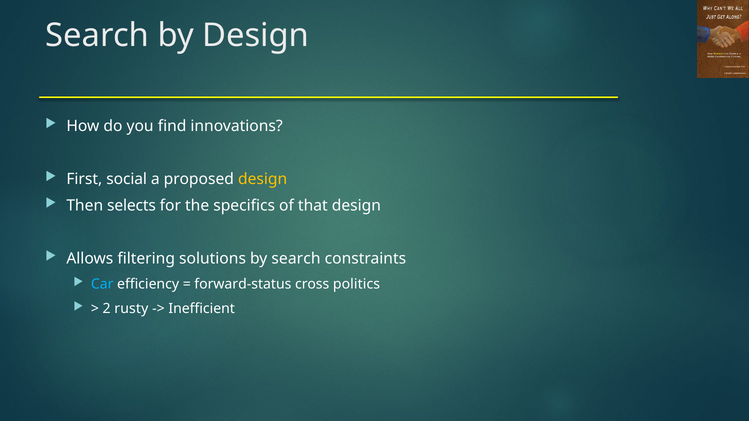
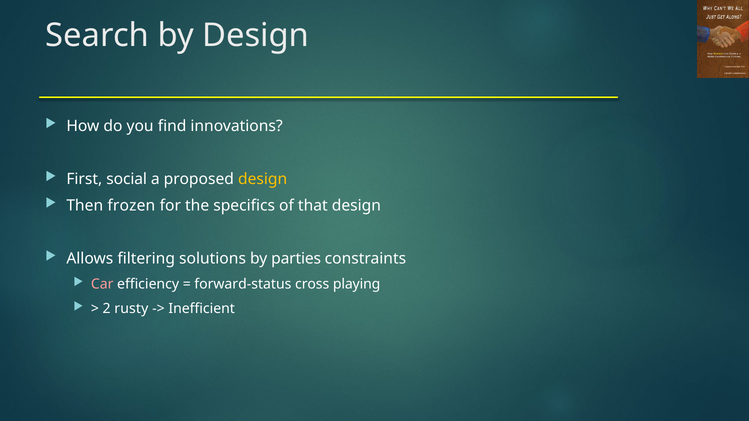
selects: selects -> frozen
by search: search -> parties
Car colour: light blue -> pink
politics: politics -> playing
